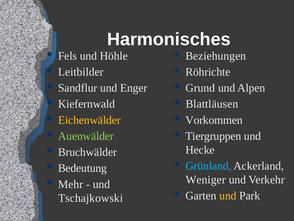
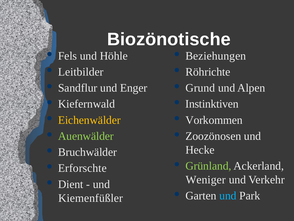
Harmonisches: Harmonisches -> Biozönotische
Blattläusen: Blattläusen -> Instinktiven
Tiergruppen: Tiergruppen -> Zoozönosen
Grünland colour: light blue -> light green
Bedeutung: Bedeutung -> Erforschte
Mehr: Mehr -> Dient
und at (228, 195) colour: yellow -> light blue
Tschajkowski: Tschajkowski -> Kiemenfüßler
